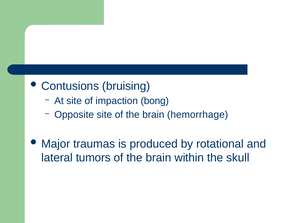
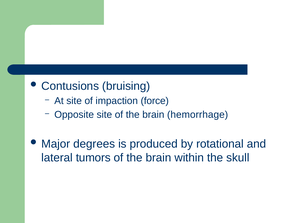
bong: bong -> force
traumas: traumas -> degrees
